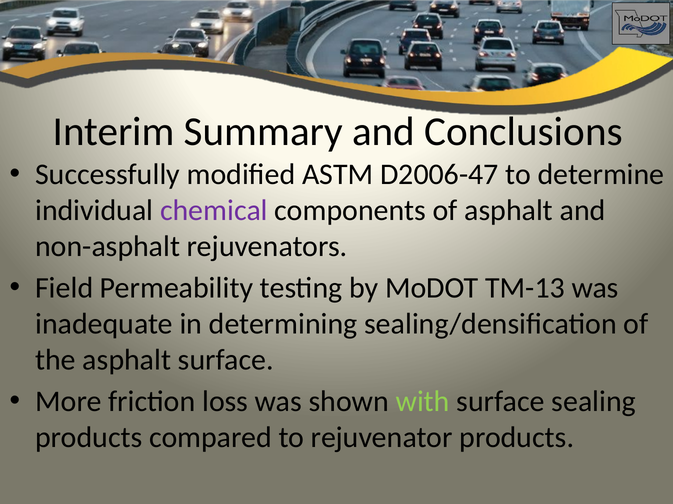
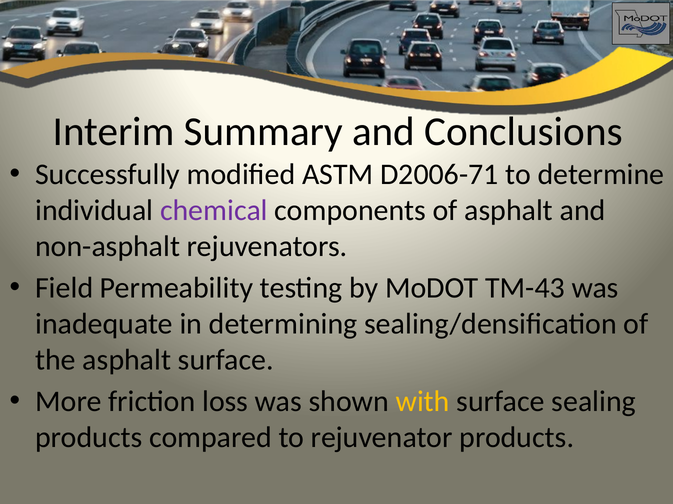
D2006-47: D2006-47 -> D2006-71
TM-13: TM-13 -> TM-43
with colour: light green -> yellow
